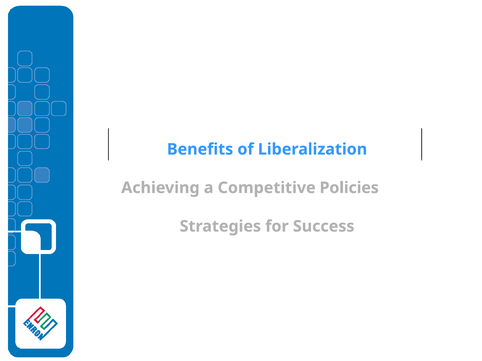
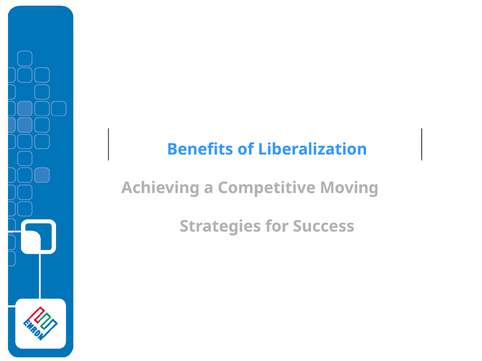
Policies: Policies -> Moving
